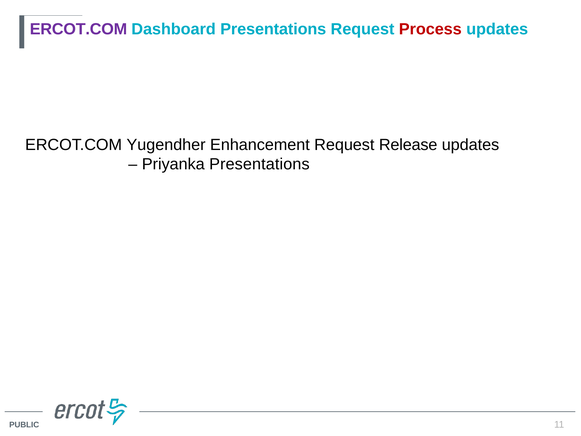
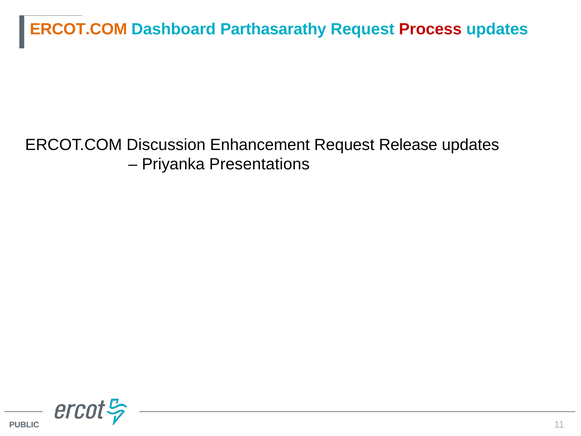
ERCOT.COM at (78, 29) colour: purple -> orange
Dashboard Presentations: Presentations -> Parthasarathy
Yugendher: Yugendher -> Discussion
